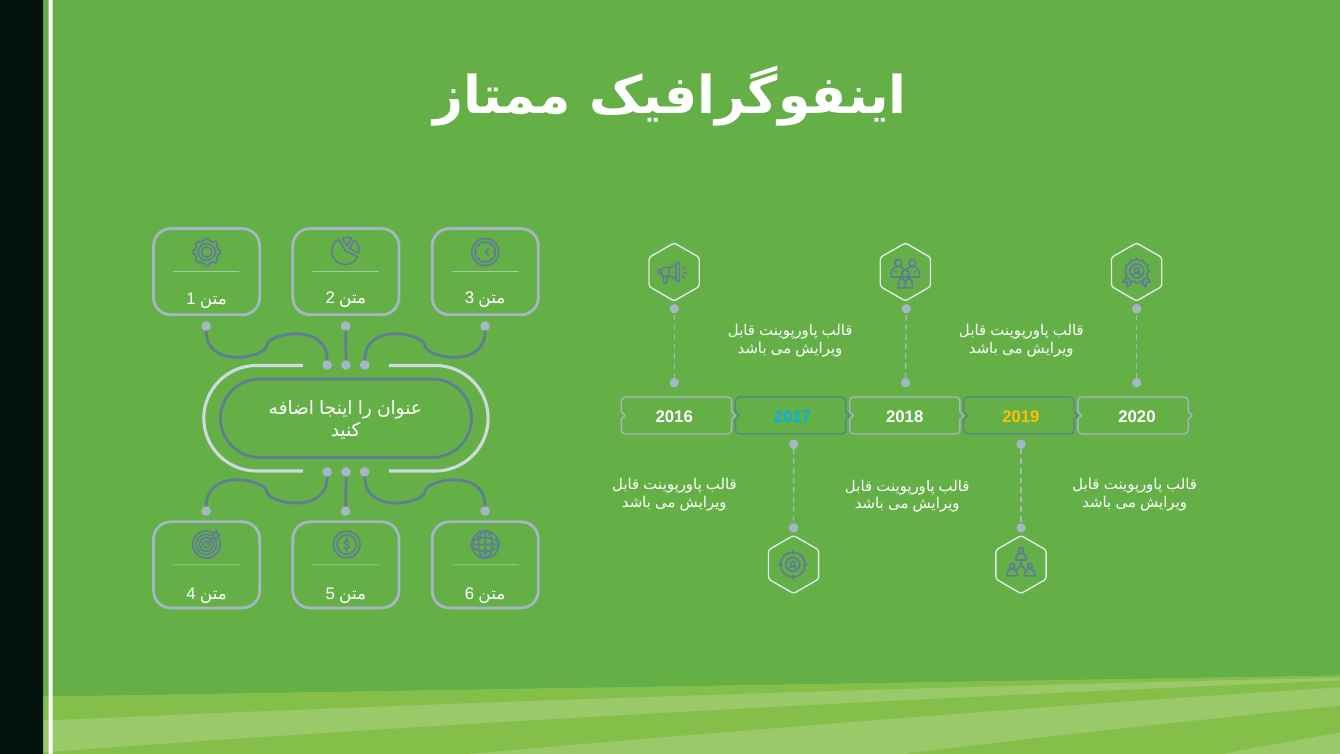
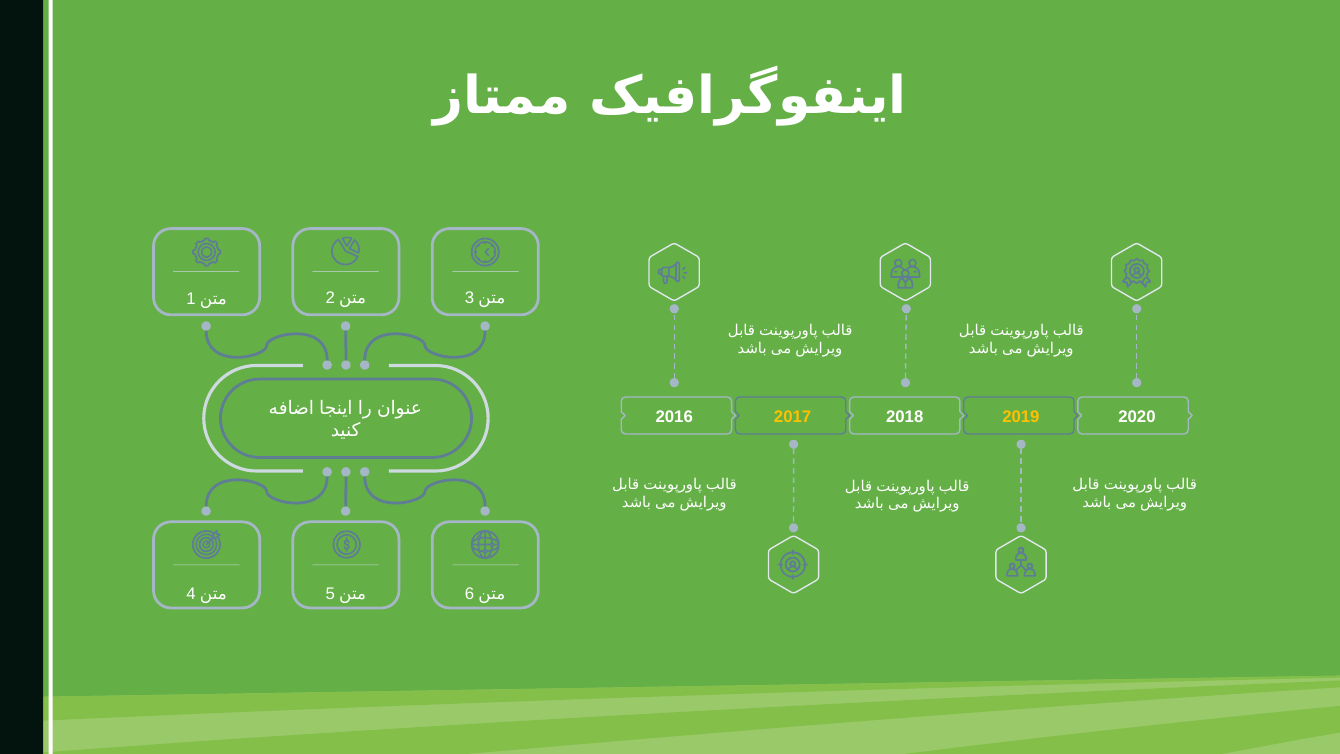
2017 colour: light blue -> yellow
